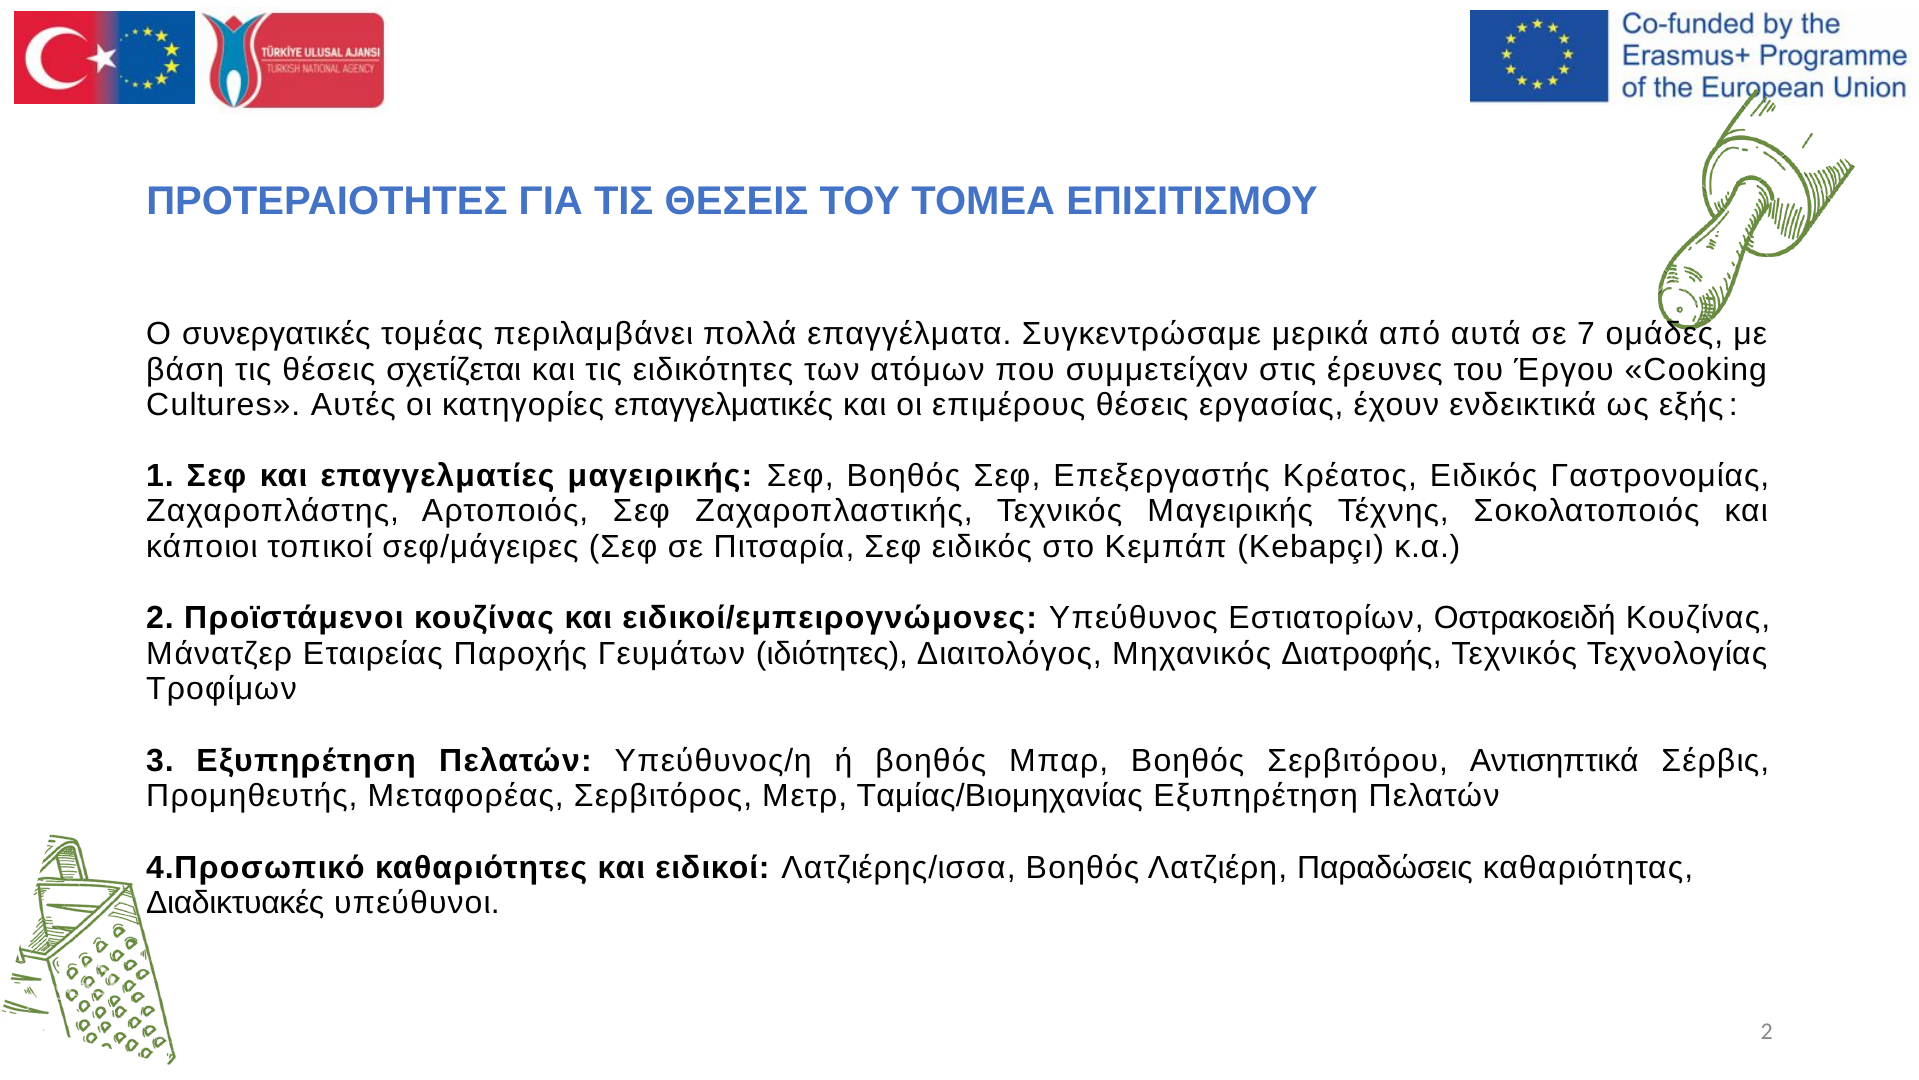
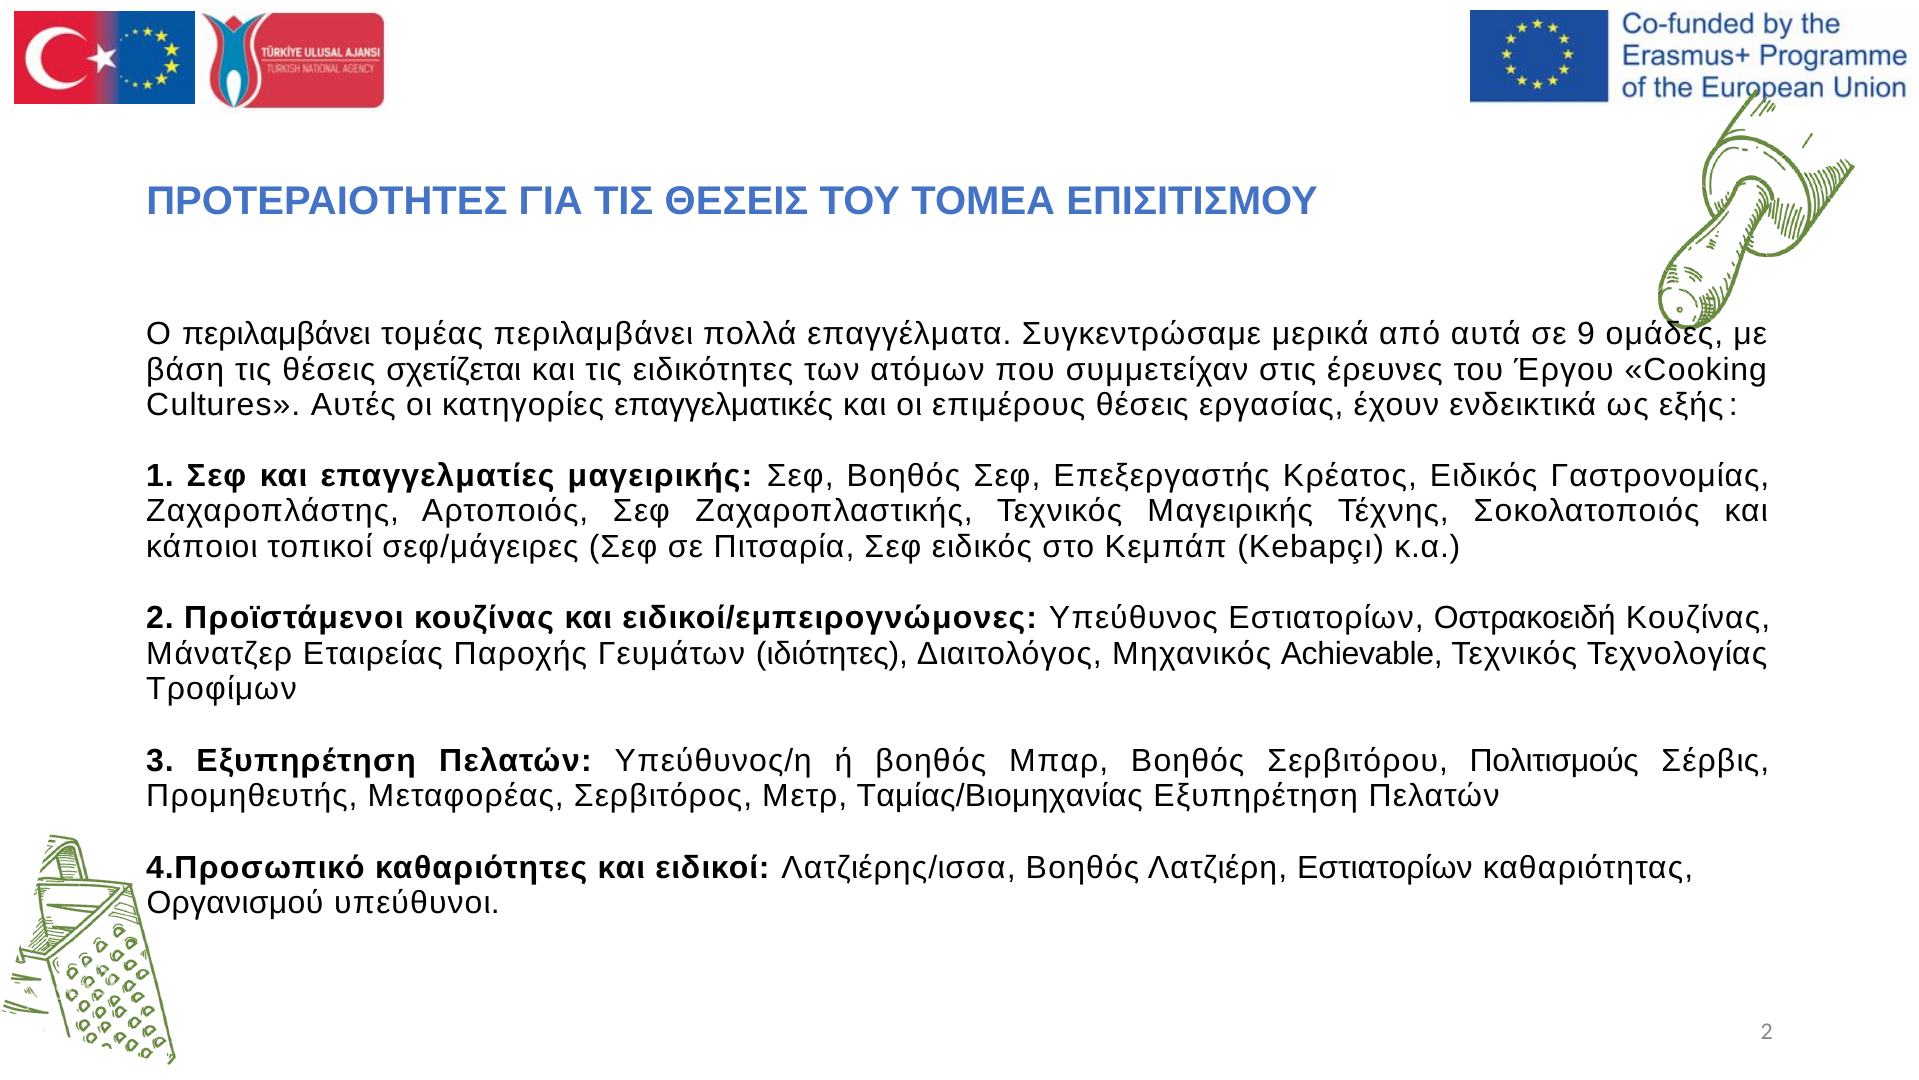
Ο συνεργατικές: συνεργατικές -> περιλαμβάνει
7: 7 -> 9
Διατροφής: Διατροφής -> Achievable
Αντισηπτικά: Αντισηπτικά -> Πολιτισμούς
Λατζιέρη Παραδώσεις: Παραδώσεις -> Εστιατορίων
Διαδικτυακές: Διαδικτυακές -> Οργανισμού
